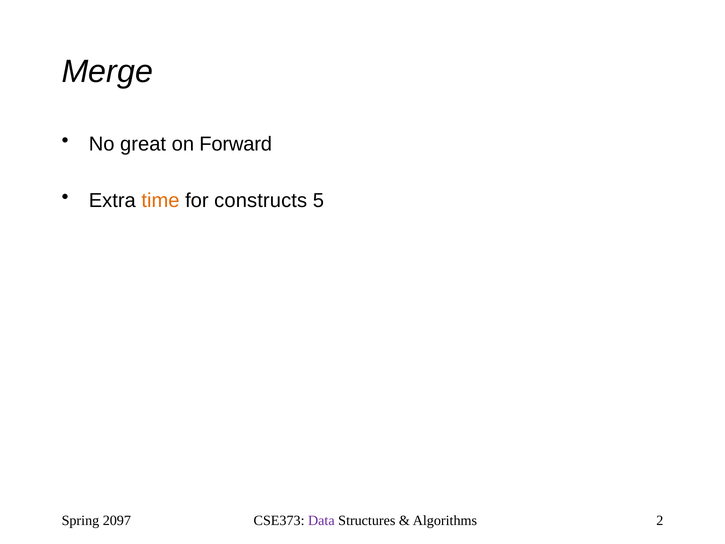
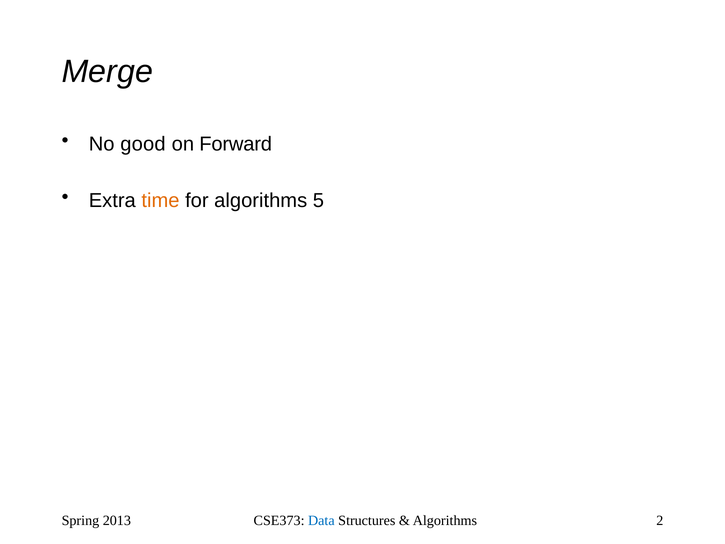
great: great -> good
for constructs: constructs -> algorithms
2097: 2097 -> 2013
Data colour: purple -> blue
